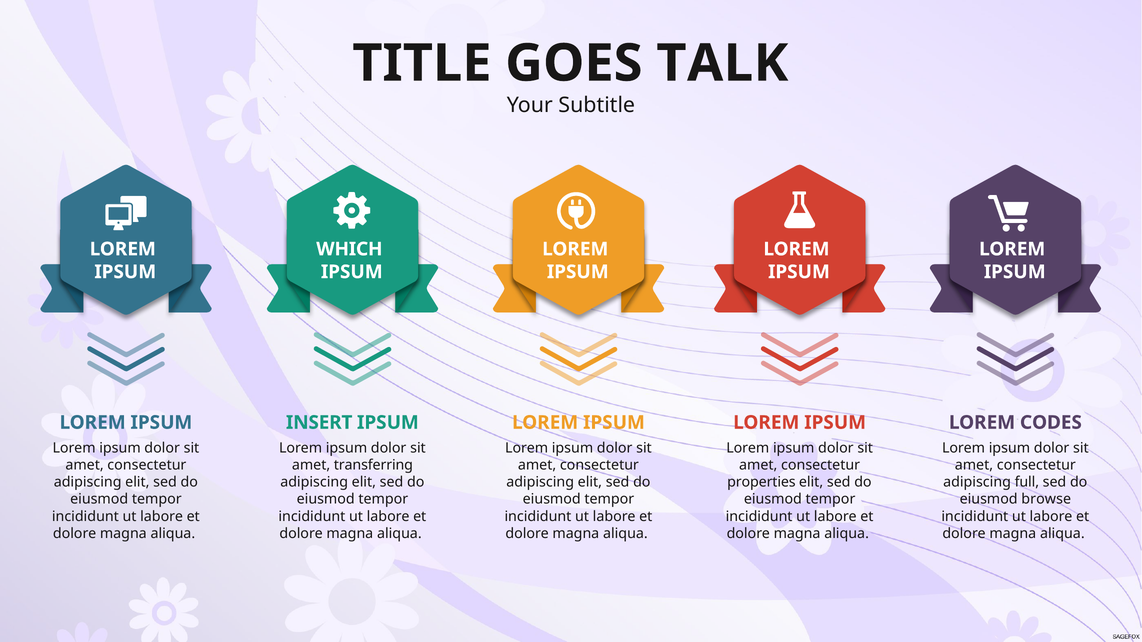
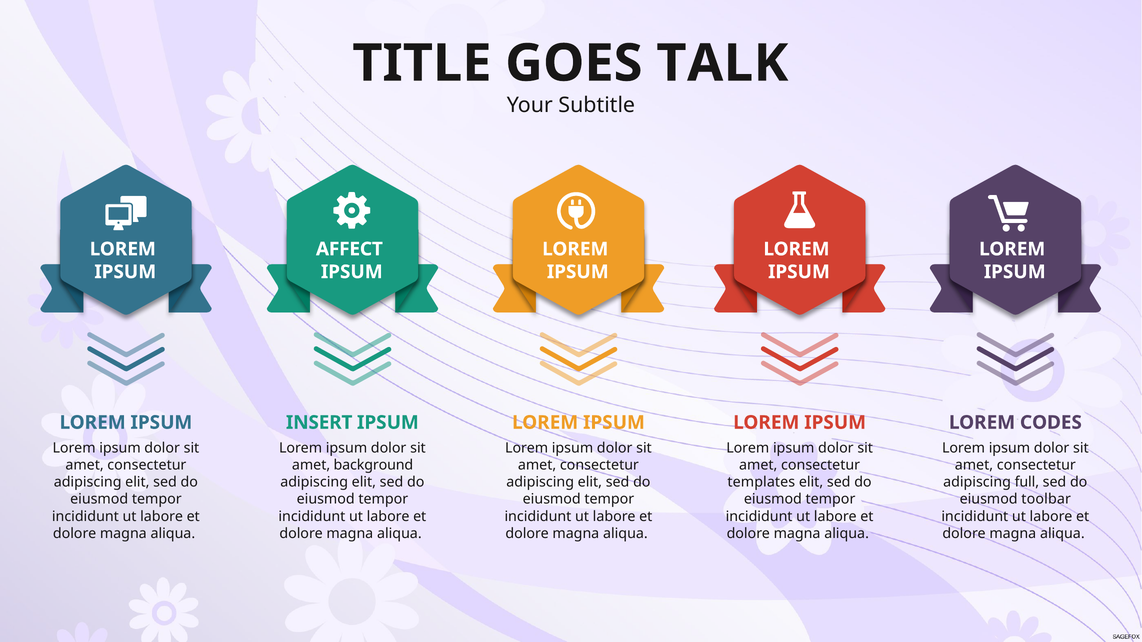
WHICH: WHICH -> AFFECT
transferring: transferring -> background
properties: properties -> templates
browse: browse -> toolbar
